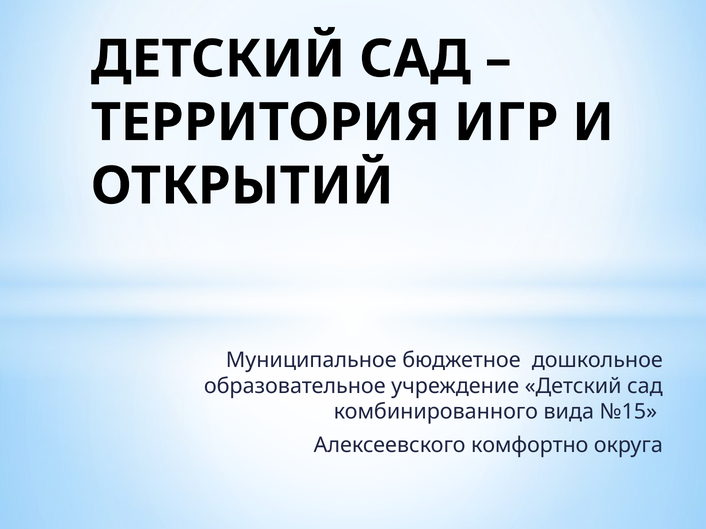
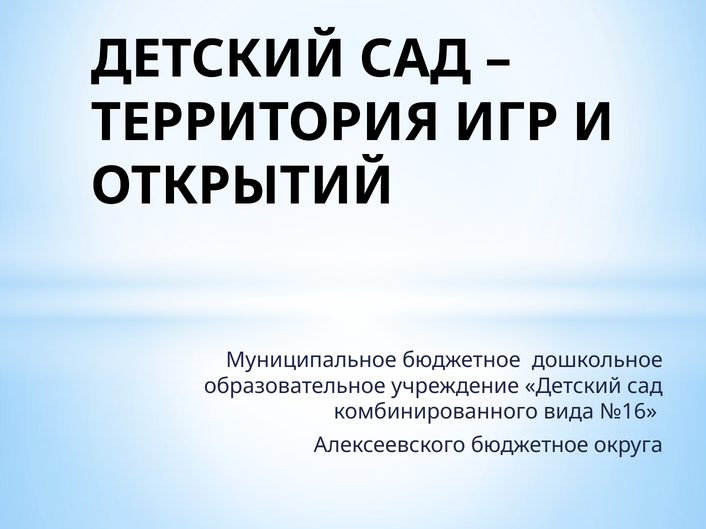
№15: №15 -> №16
Алексеевского комфортно: комфортно -> бюджетное
